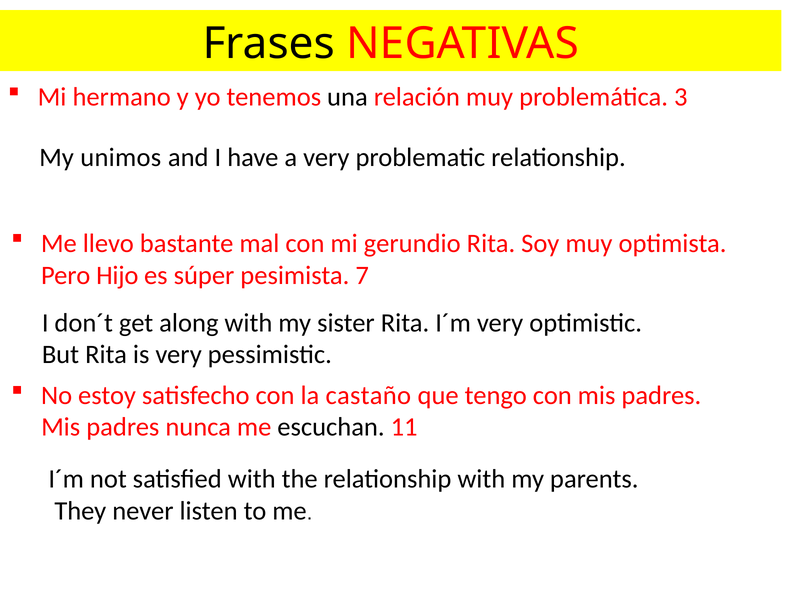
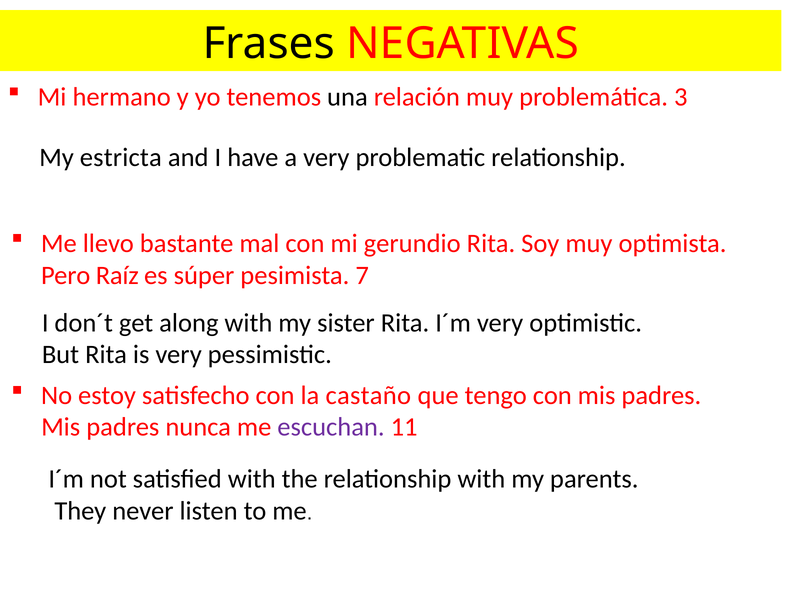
unimos: unimos -> estricta
Hijo: Hijo -> Raíz
escuchan colour: black -> purple
